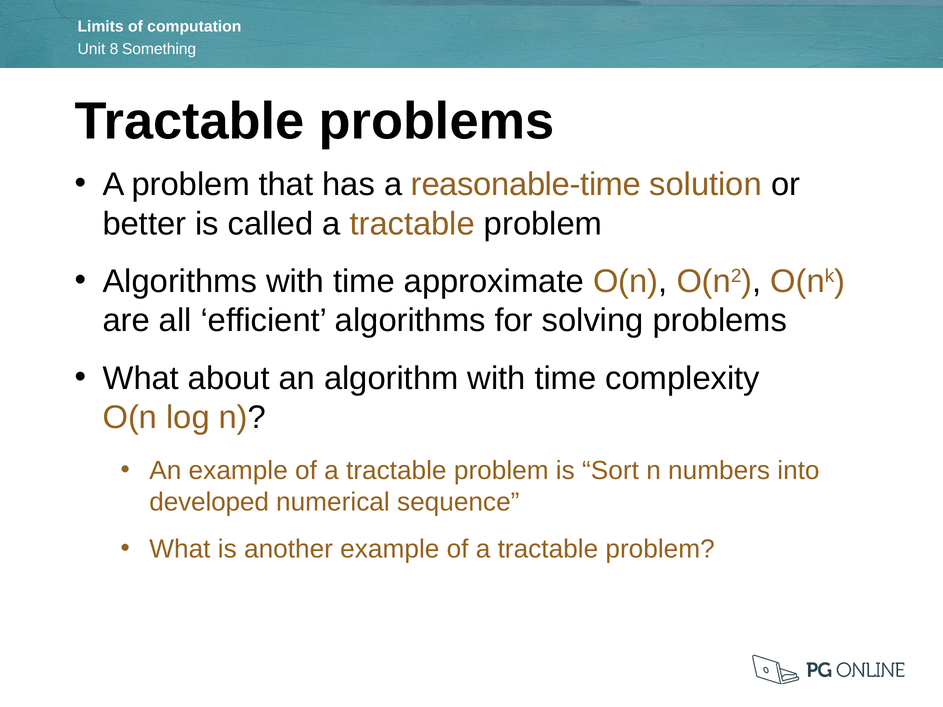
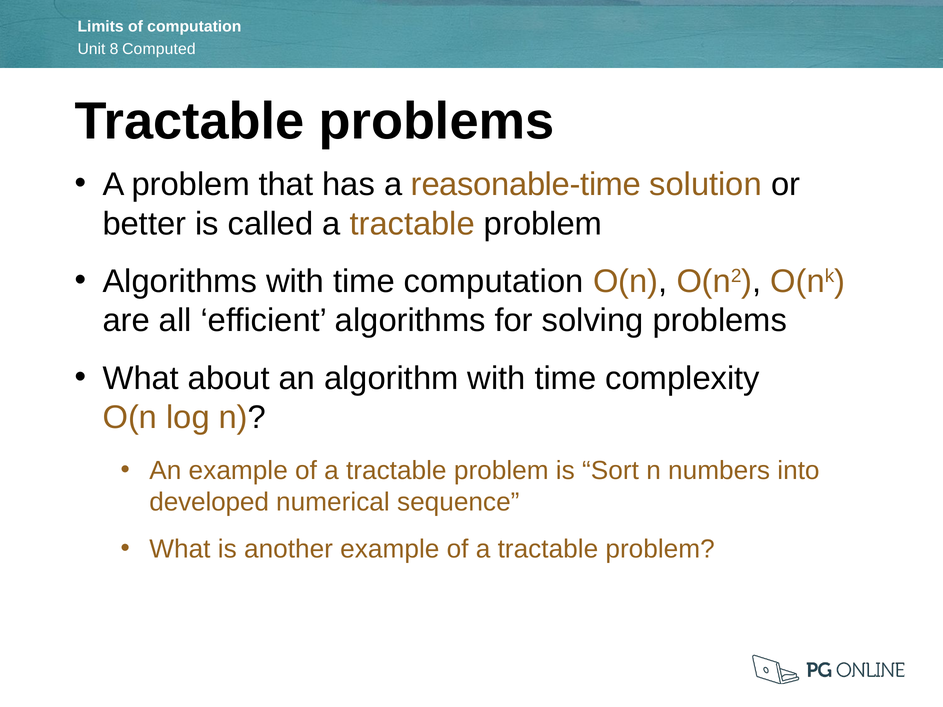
Something: Something -> Computed
time approximate: approximate -> computation
